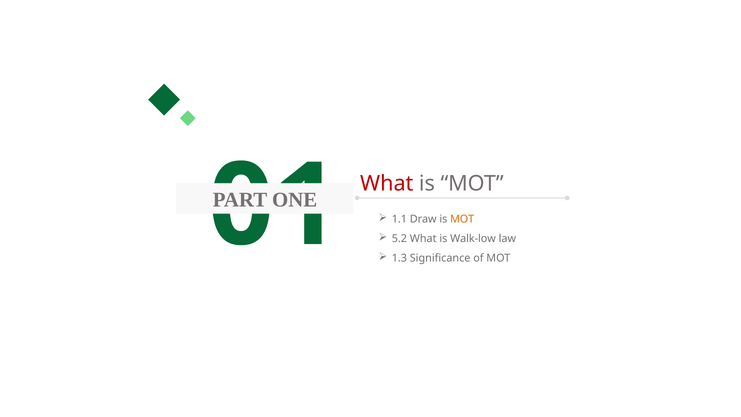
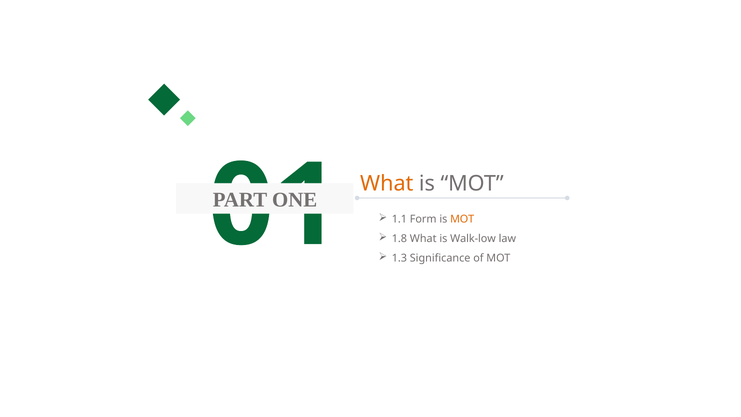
What at (387, 184) colour: red -> orange
Draw: Draw -> Form
5.2: 5.2 -> 1.8
